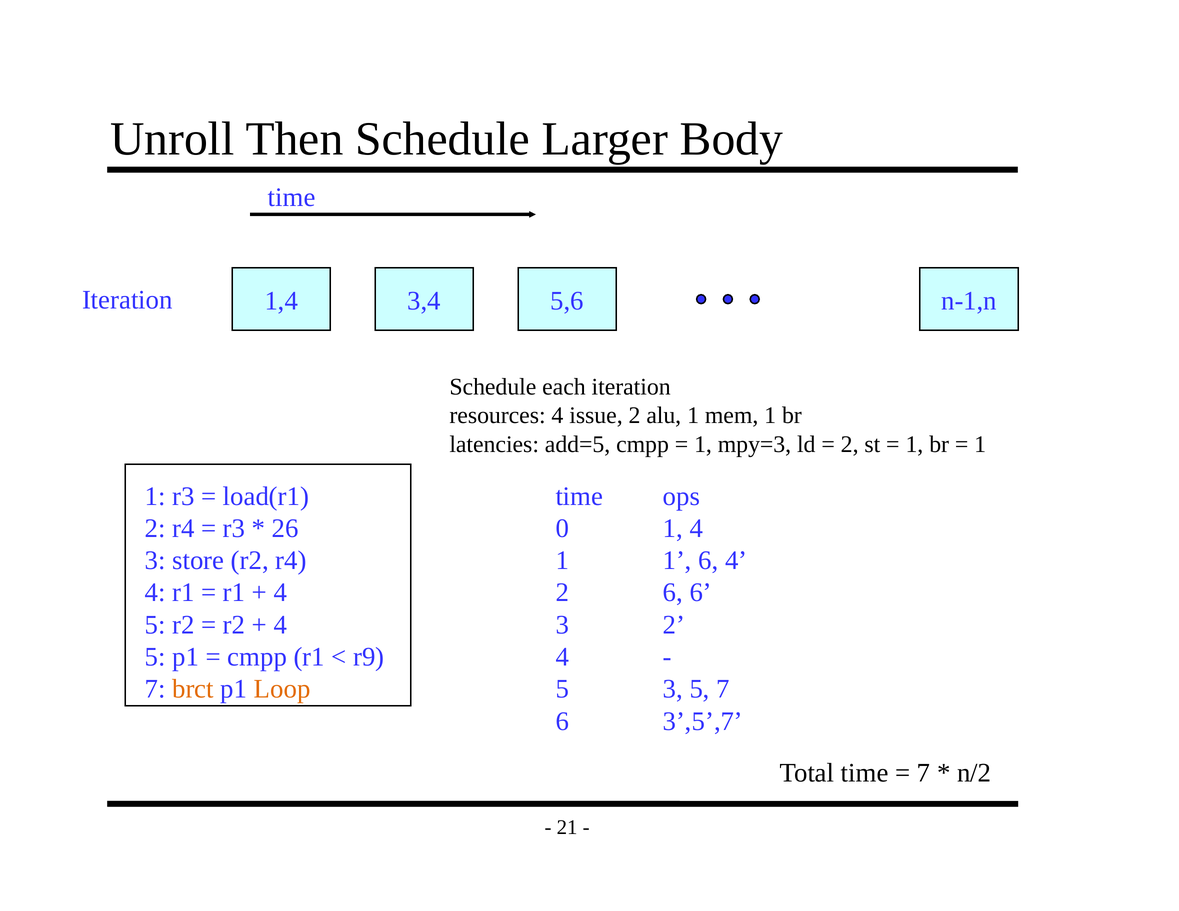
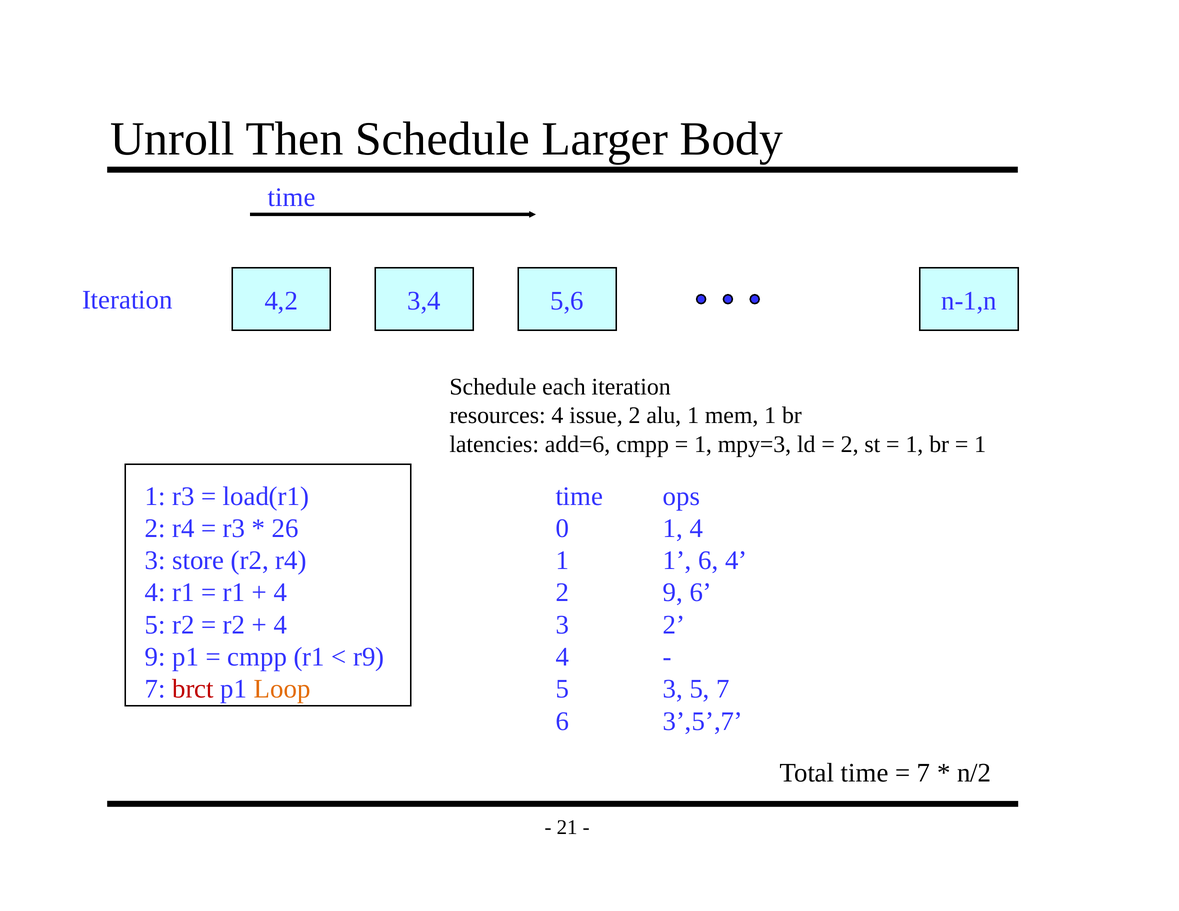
1,4: 1,4 -> 4,2
add=5: add=5 -> add=6
2 6: 6 -> 9
5 at (155, 657): 5 -> 9
brct colour: orange -> red
